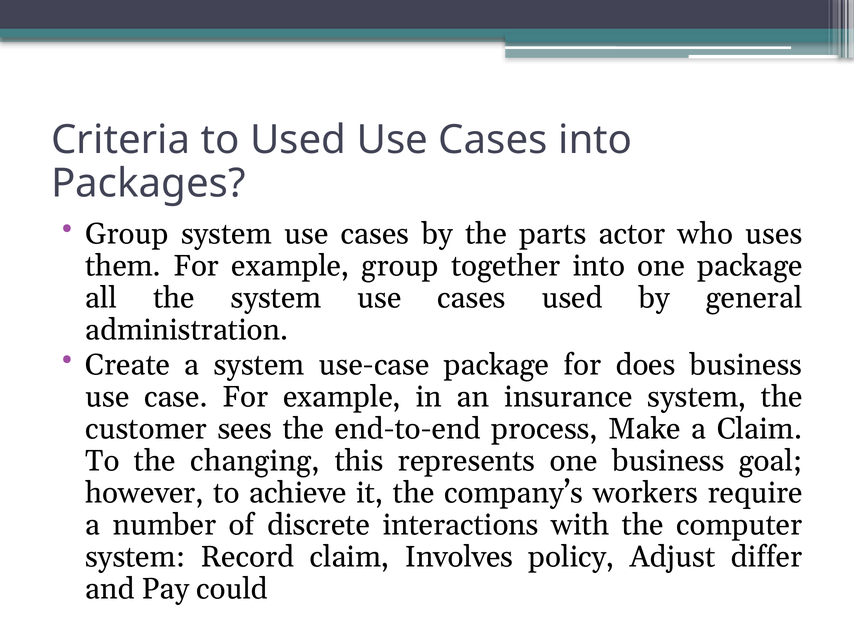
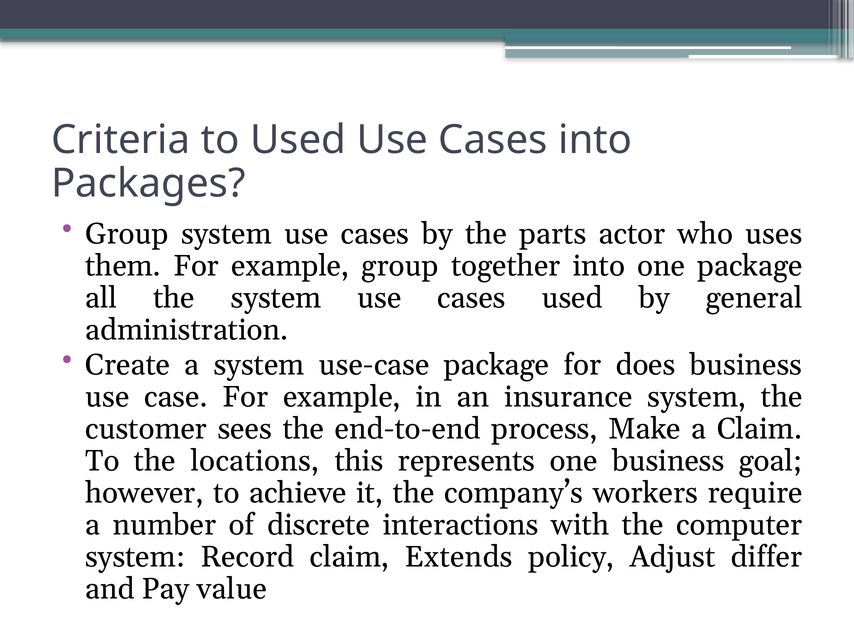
changing: changing -> locations
Involves: Involves -> Extends
could: could -> value
